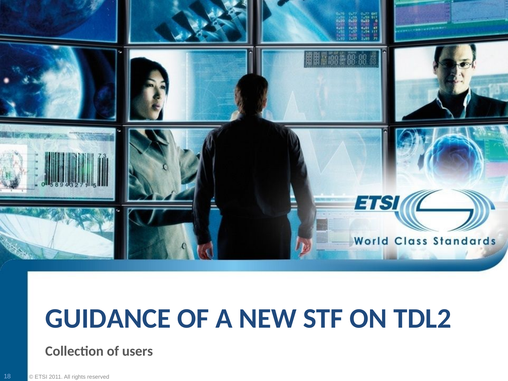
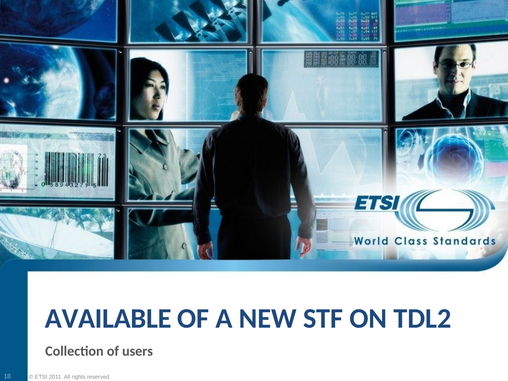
GUIDANCE: GUIDANCE -> AVAILABLE
